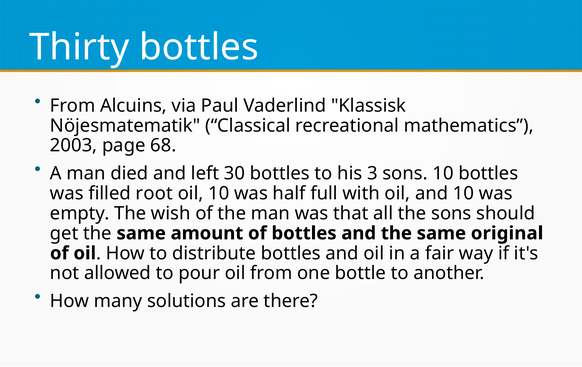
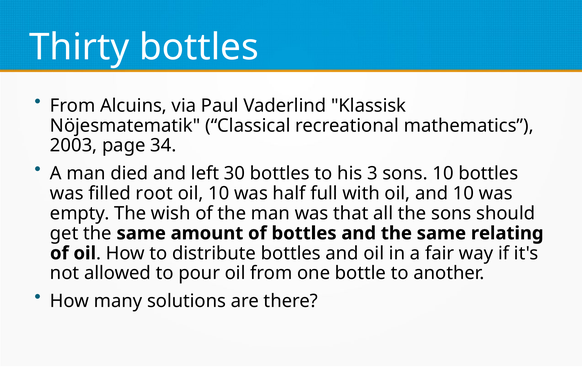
68: 68 -> 34
original: original -> relating
